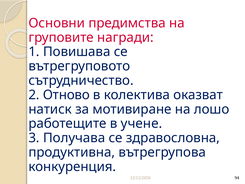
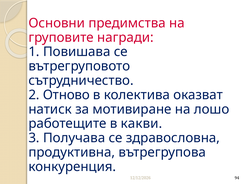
учене: учене -> какви
